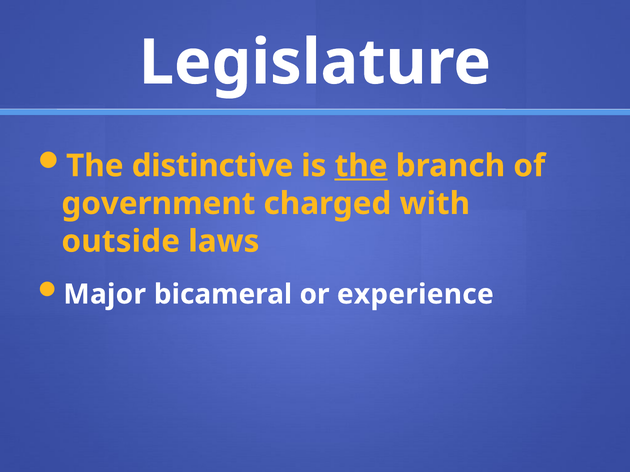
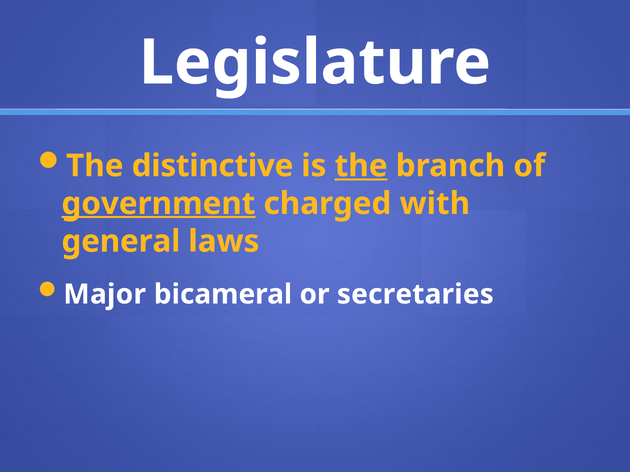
government underline: none -> present
outside: outside -> general
experience: experience -> secretaries
